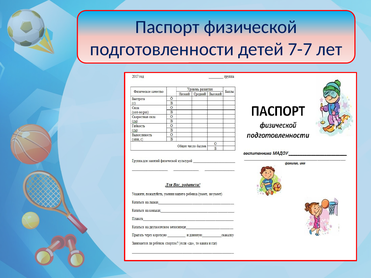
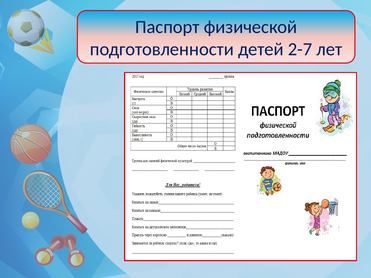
7-7: 7-7 -> 2-7
